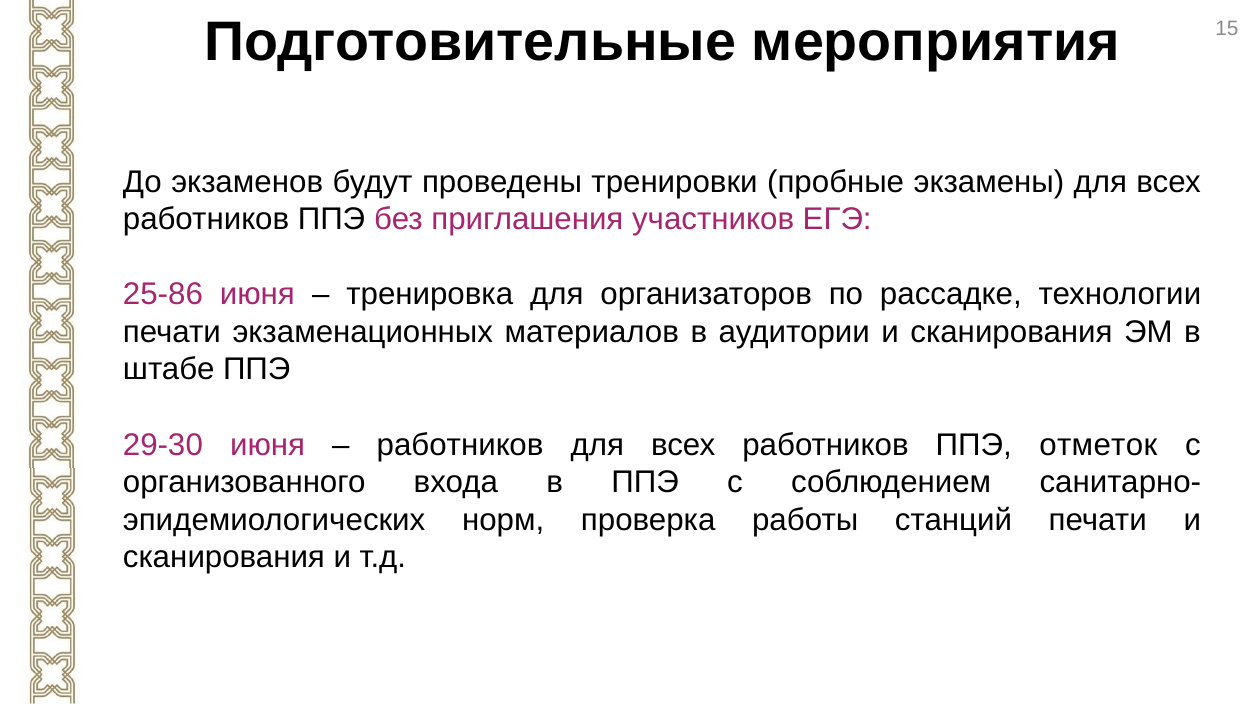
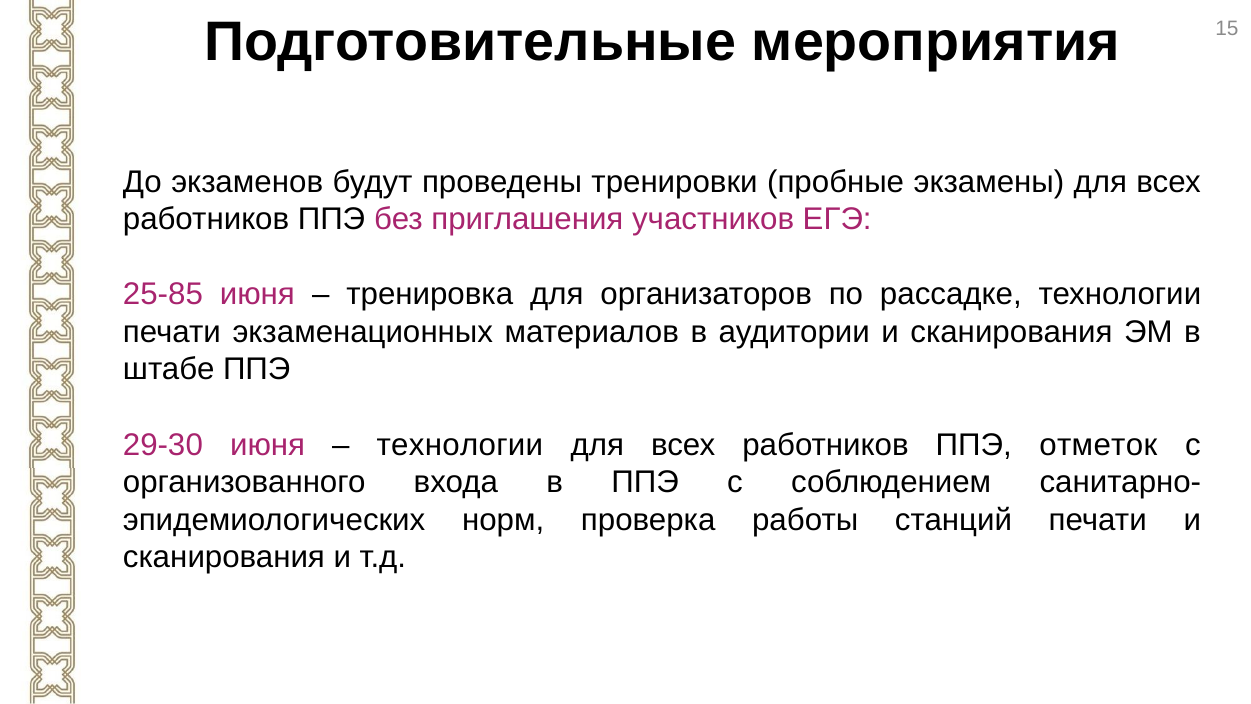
25-86: 25-86 -> 25-85
работников at (460, 445): работников -> технологии
